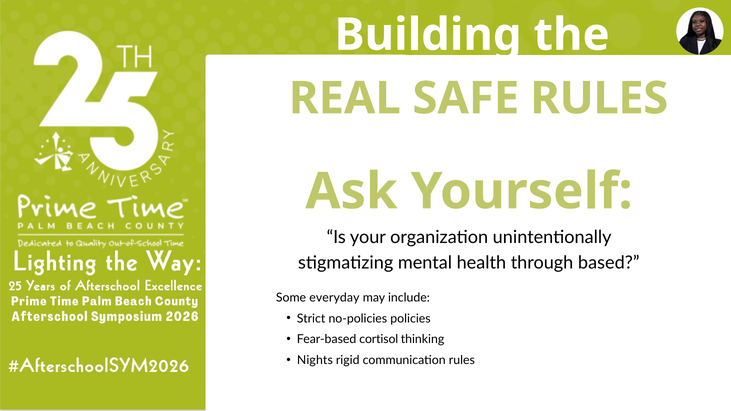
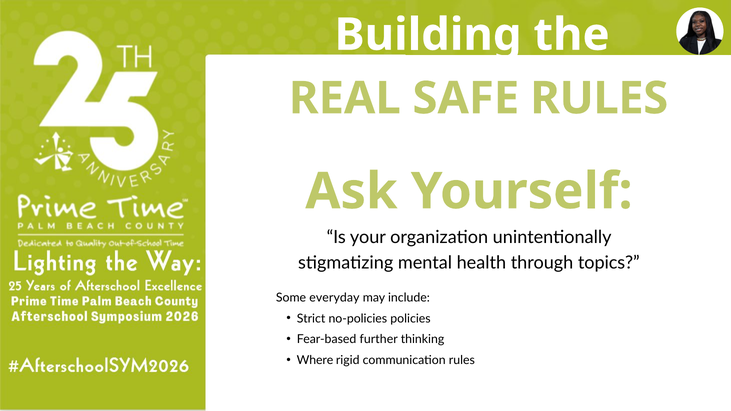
based: based -> topics
cortisol: cortisol -> further
Nights: Nights -> Where
